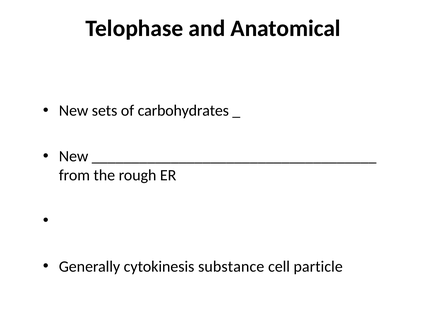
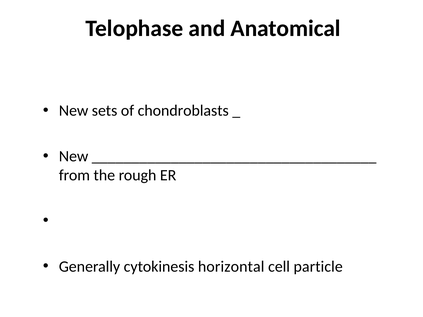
carbohydrates: carbohydrates -> chondroblasts
substance: substance -> horizontal
